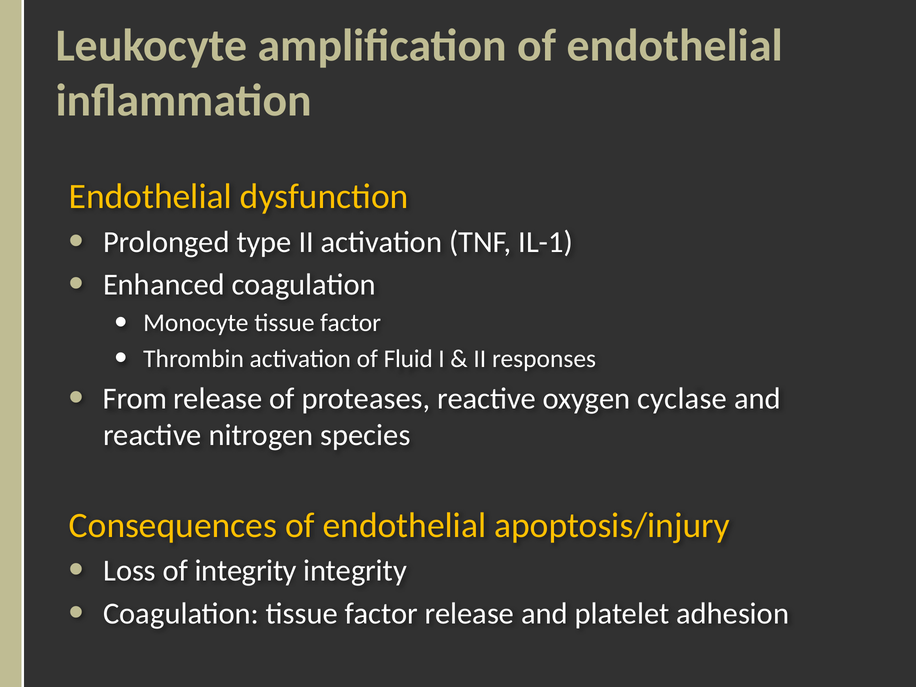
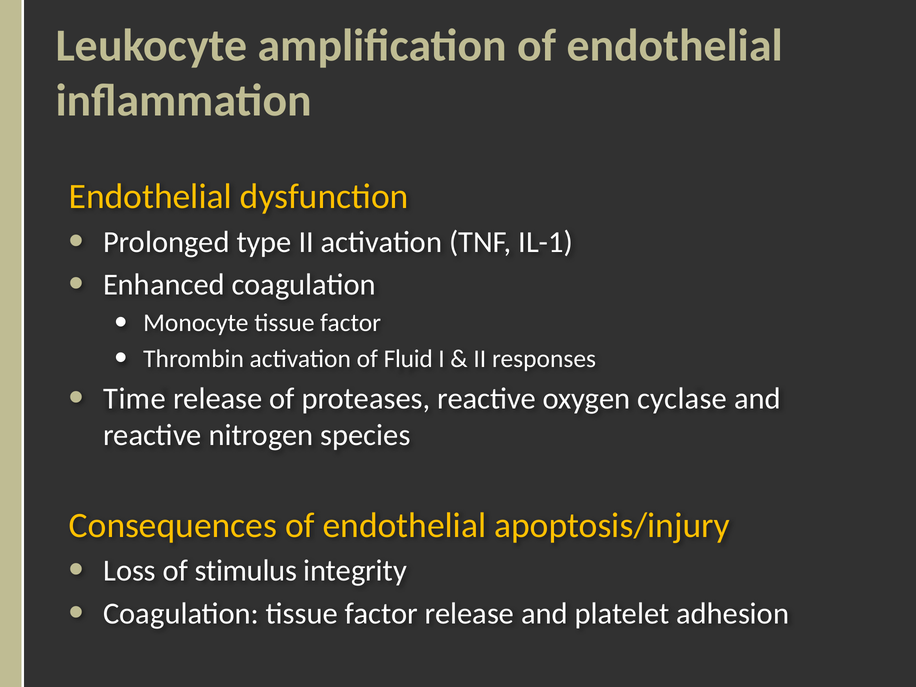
From: From -> Time
of integrity: integrity -> stimulus
